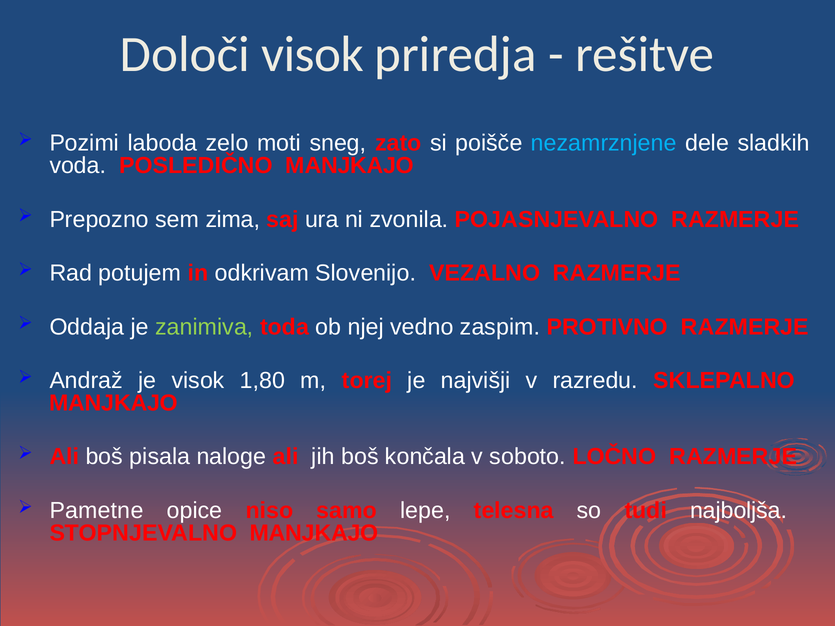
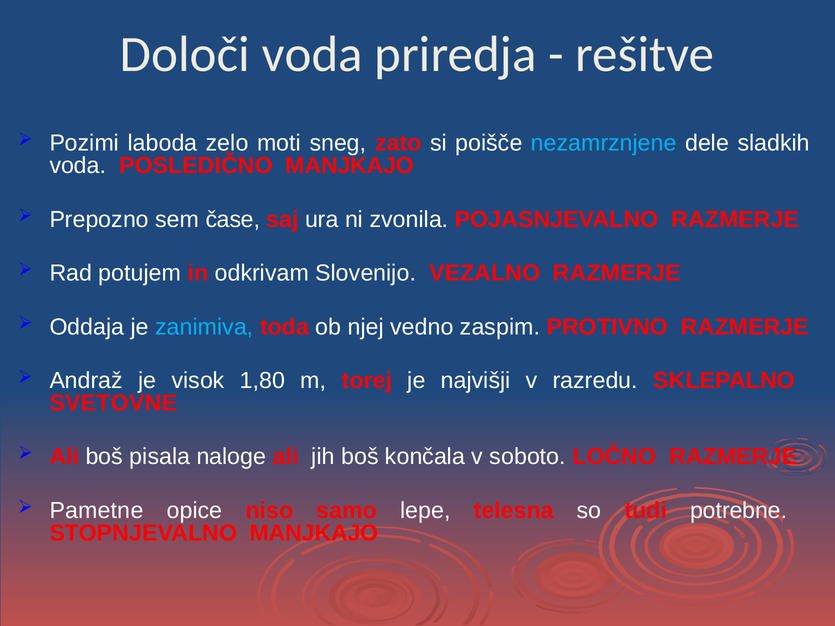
Določi visok: visok -> voda
zima: zima -> čase
zanimiva colour: light green -> light blue
MANJKAJO at (113, 403): MANJKAJO -> SVETOVNE
najboljša: najboljša -> potrebne
